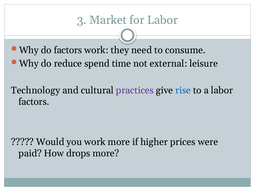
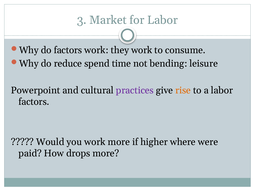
they need: need -> work
external: external -> bending
Technology: Technology -> Powerpoint
rise colour: blue -> orange
prices: prices -> where
